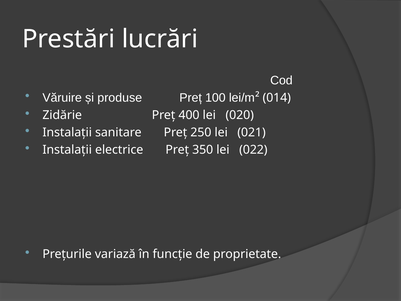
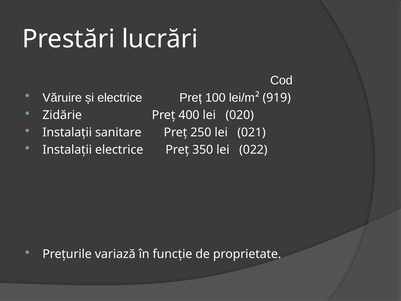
și produse: produse -> electrice
014: 014 -> 919
